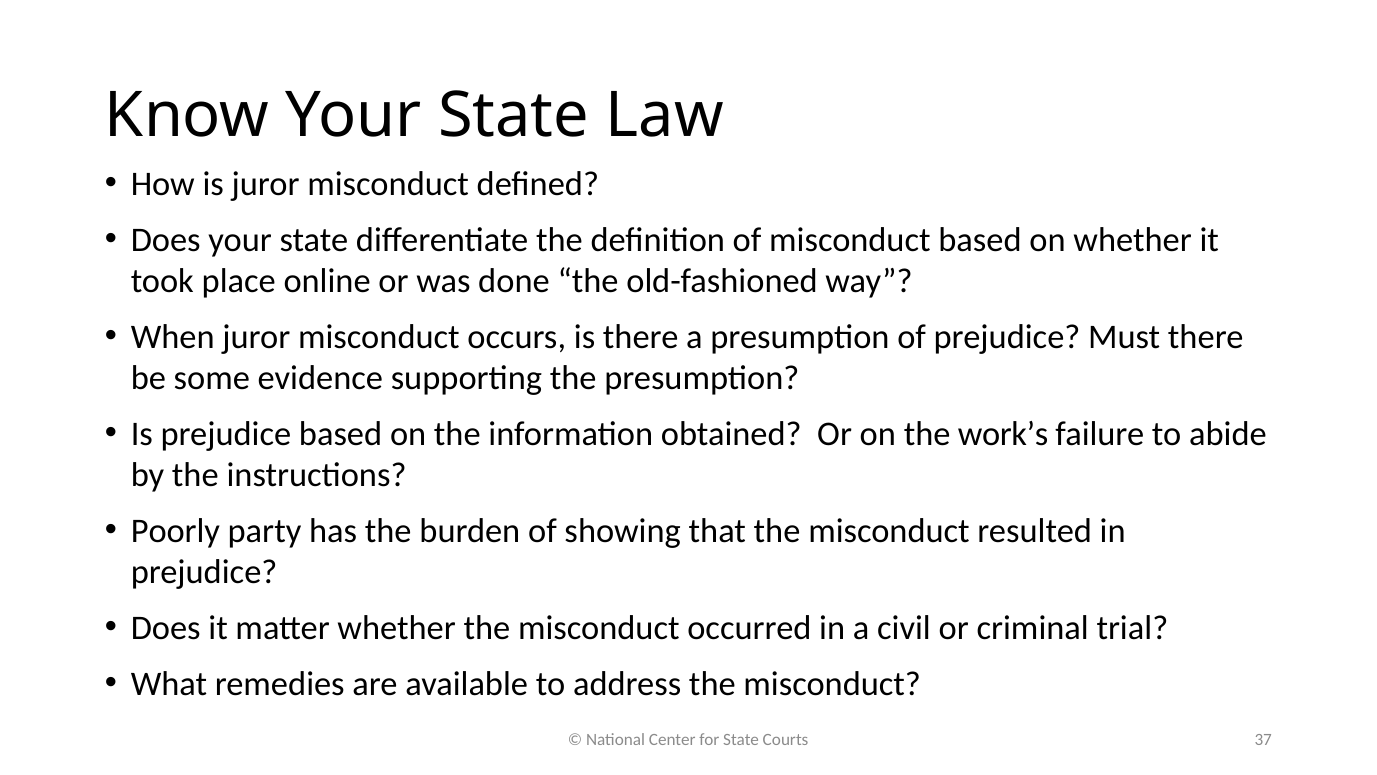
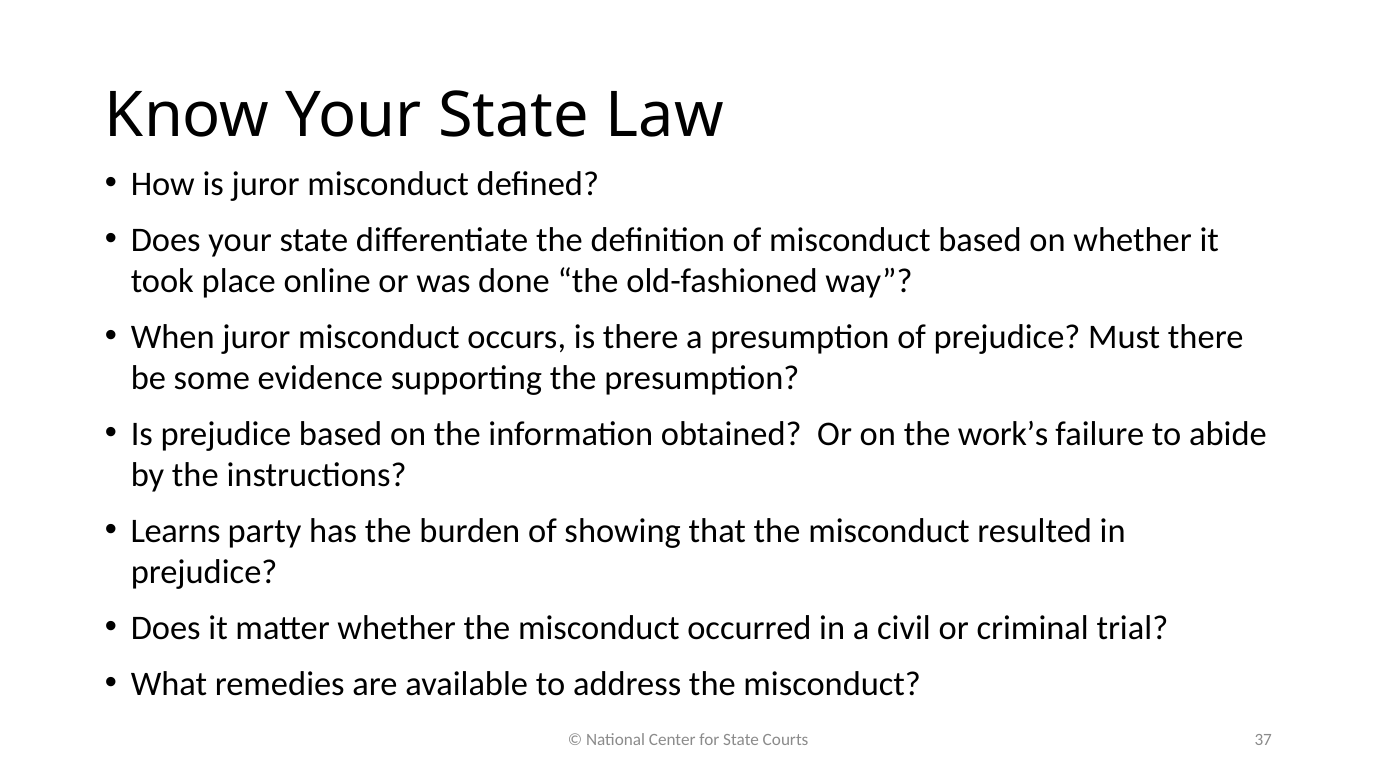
Poorly: Poorly -> Learns
